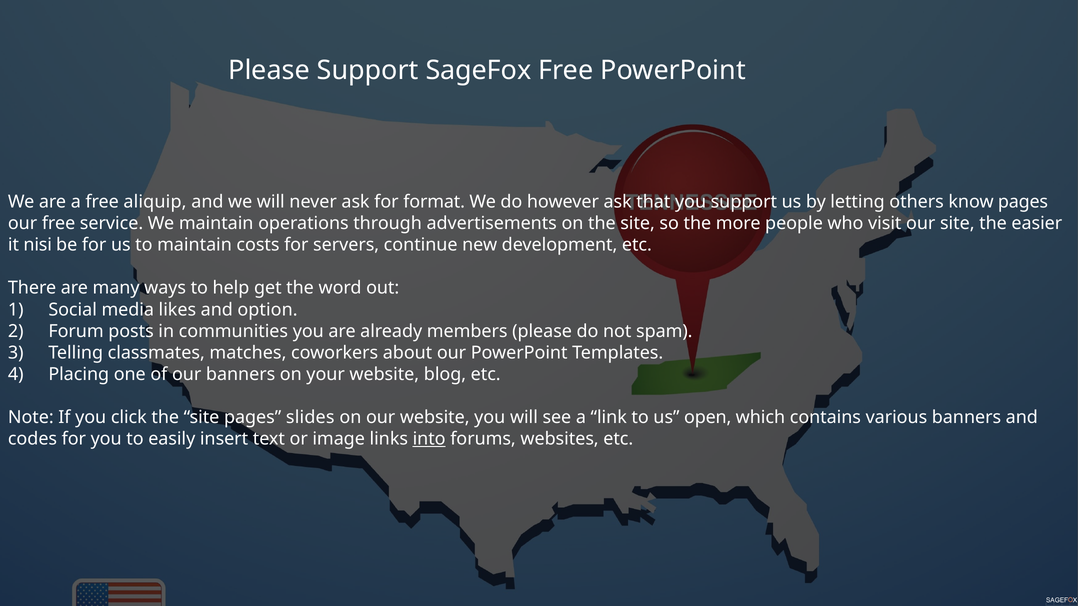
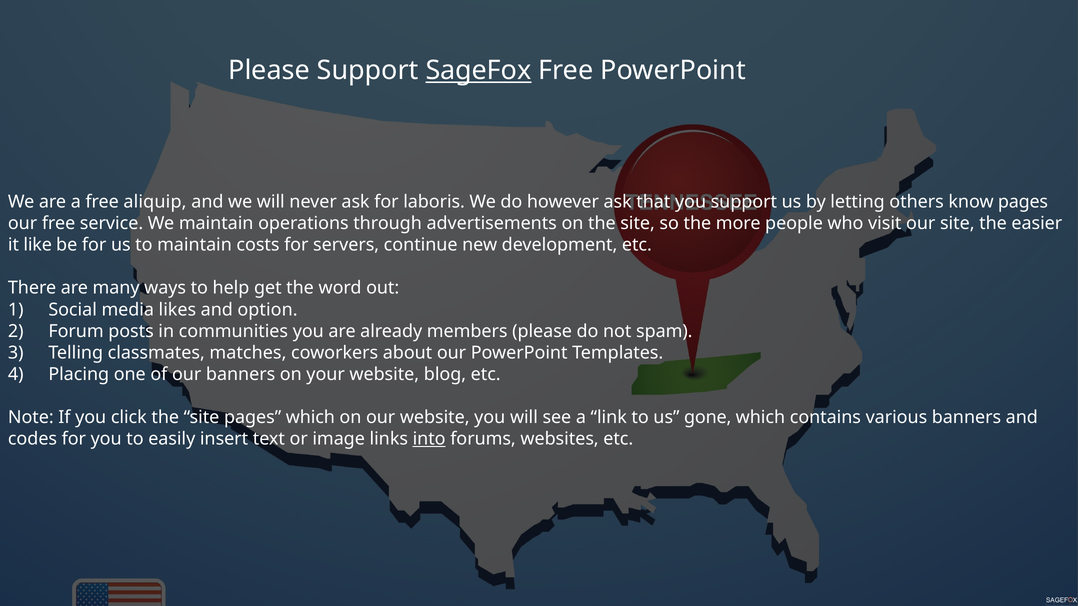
SageFox underline: none -> present
format: format -> laboris
nisi: nisi -> like
pages slides: slides -> which
open: open -> gone
